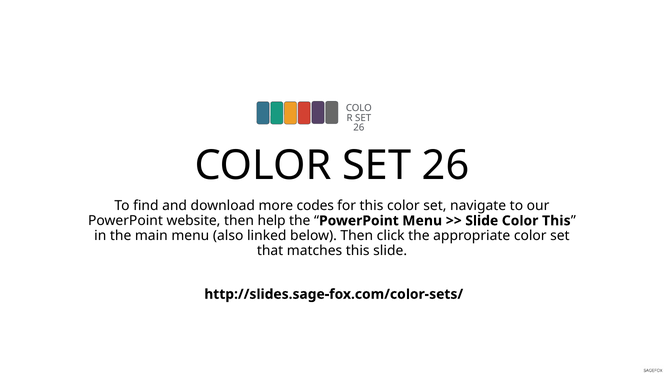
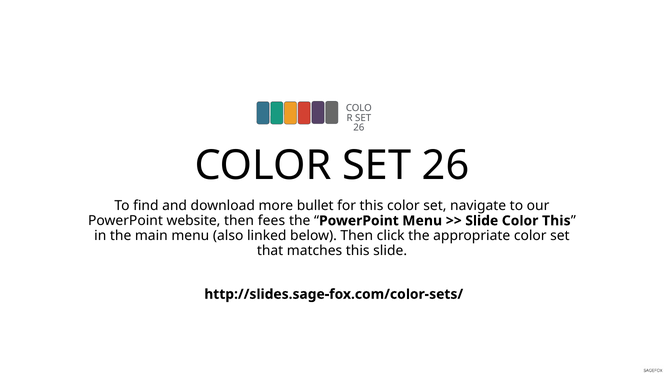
codes: codes -> bullet
help: help -> fees
